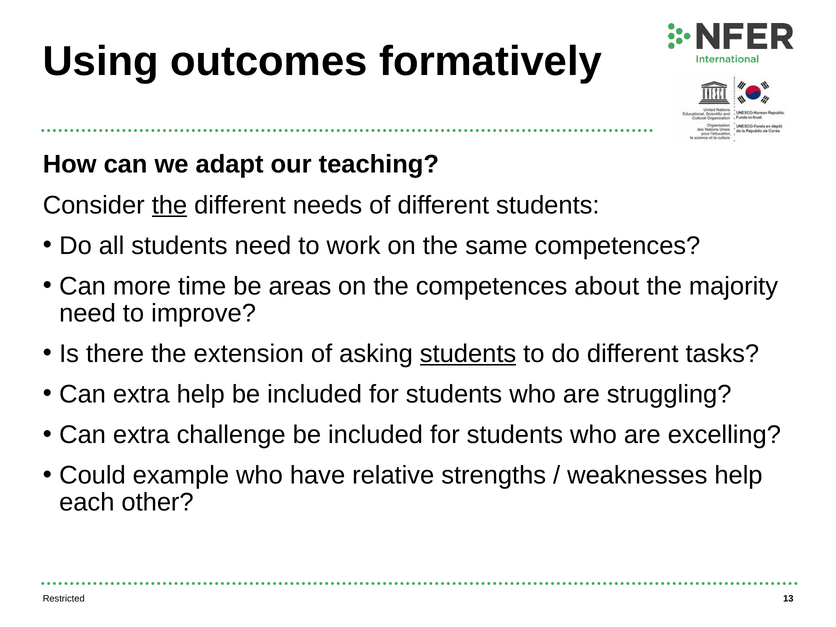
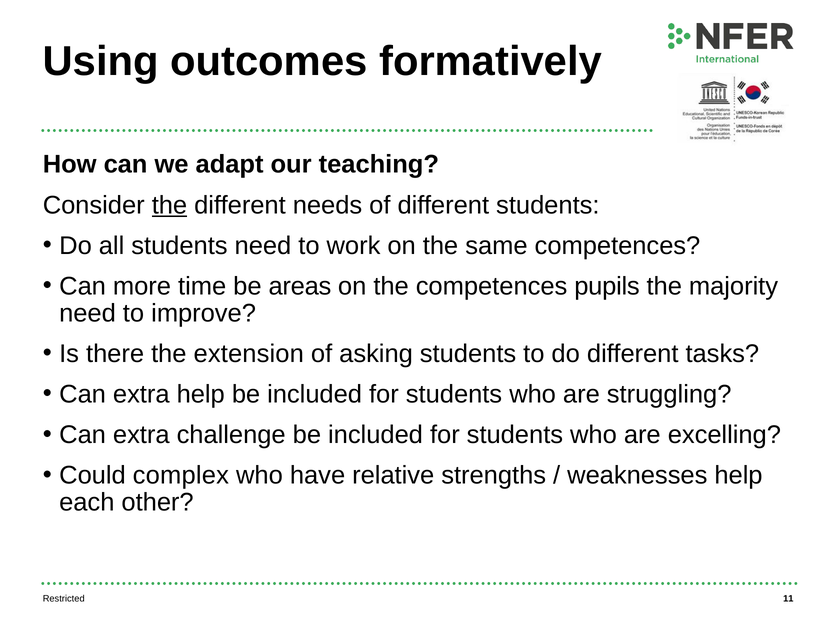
about: about -> pupils
students at (468, 354) underline: present -> none
example: example -> complex
13: 13 -> 11
